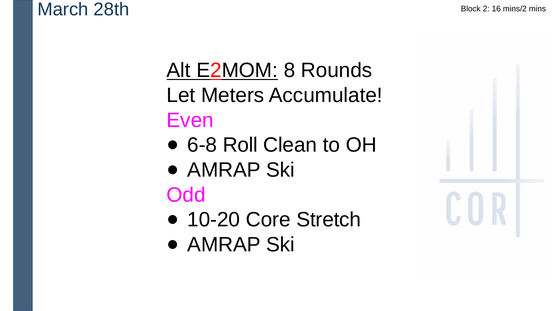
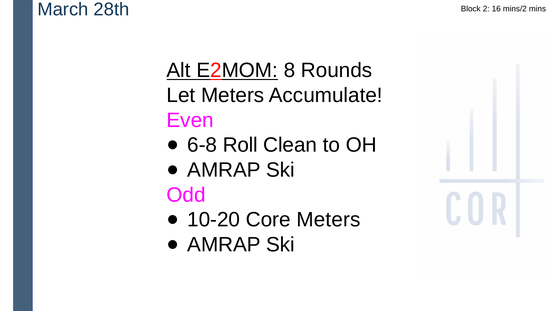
Core Stretch: Stretch -> Meters
